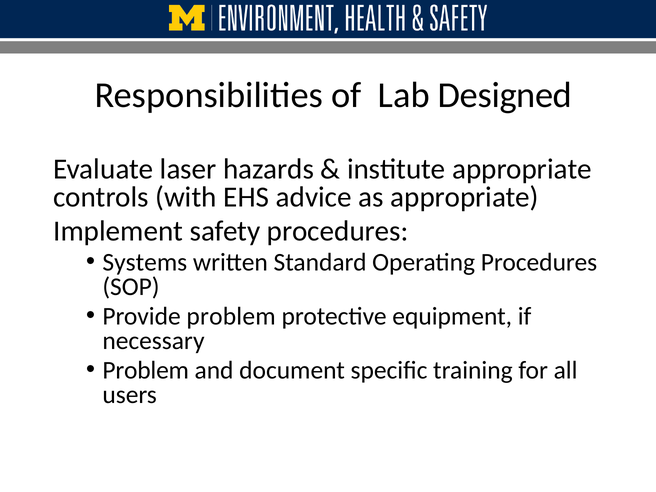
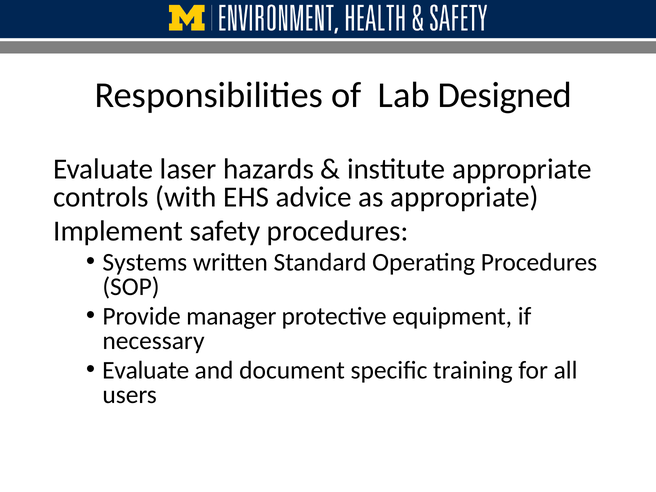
Provide problem: problem -> manager
Problem at (146, 370): Problem -> Evaluate
